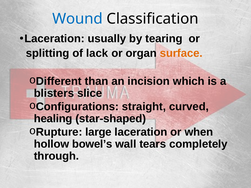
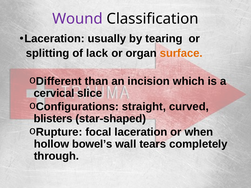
Wound colour: blue -> purple
blisters: blisters -> cervical
healing: healing -> blisters
large: large -> focal
